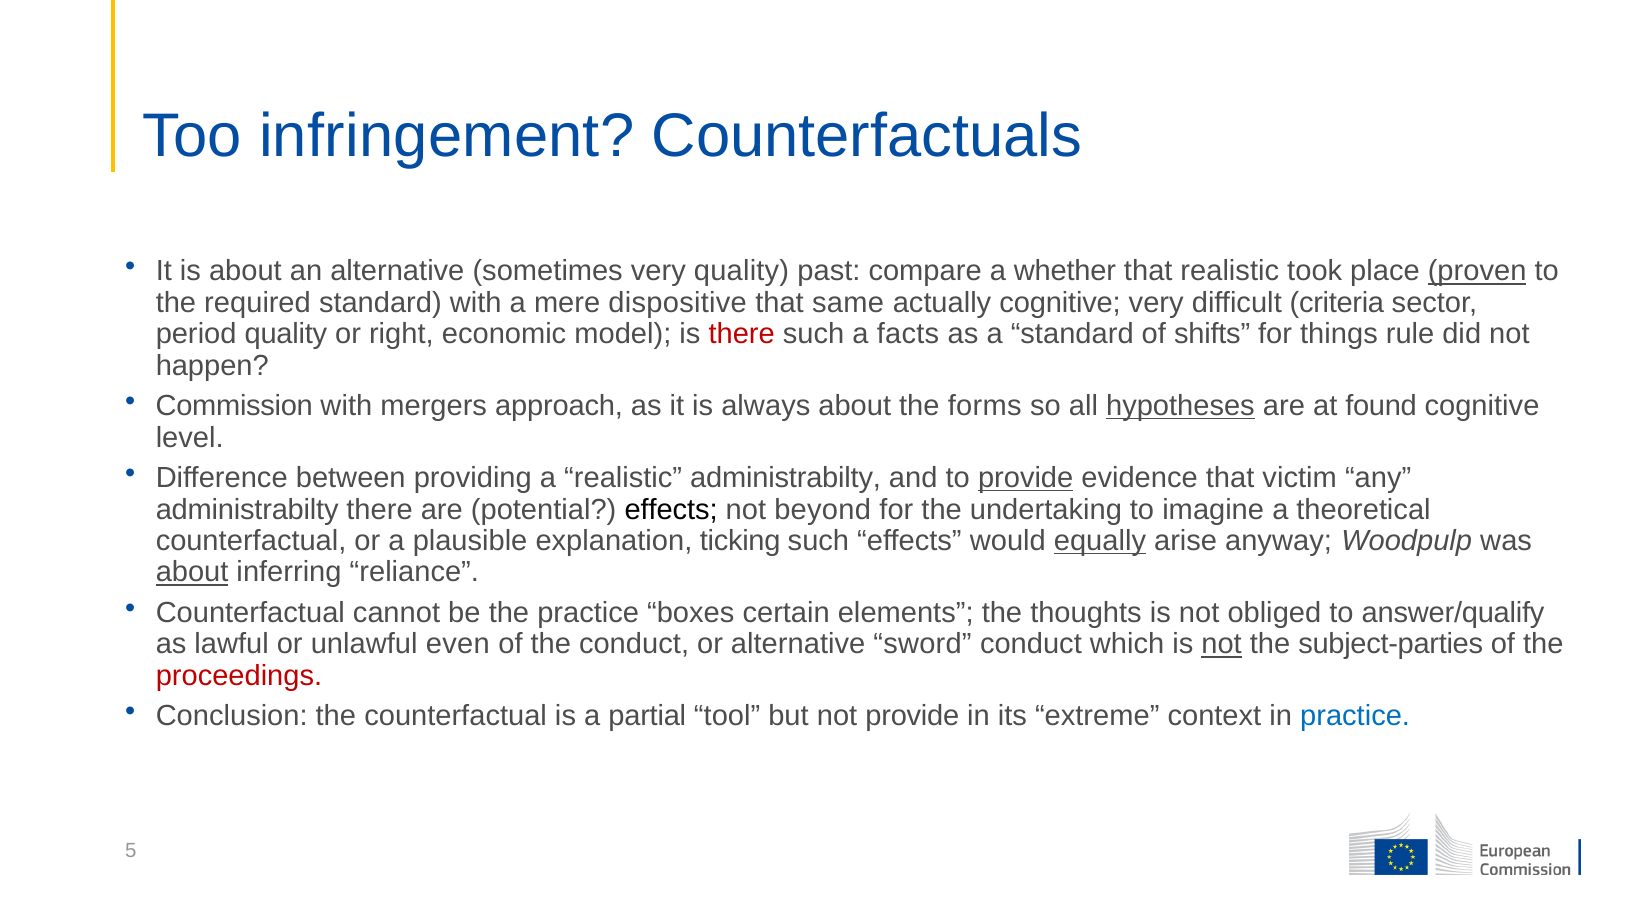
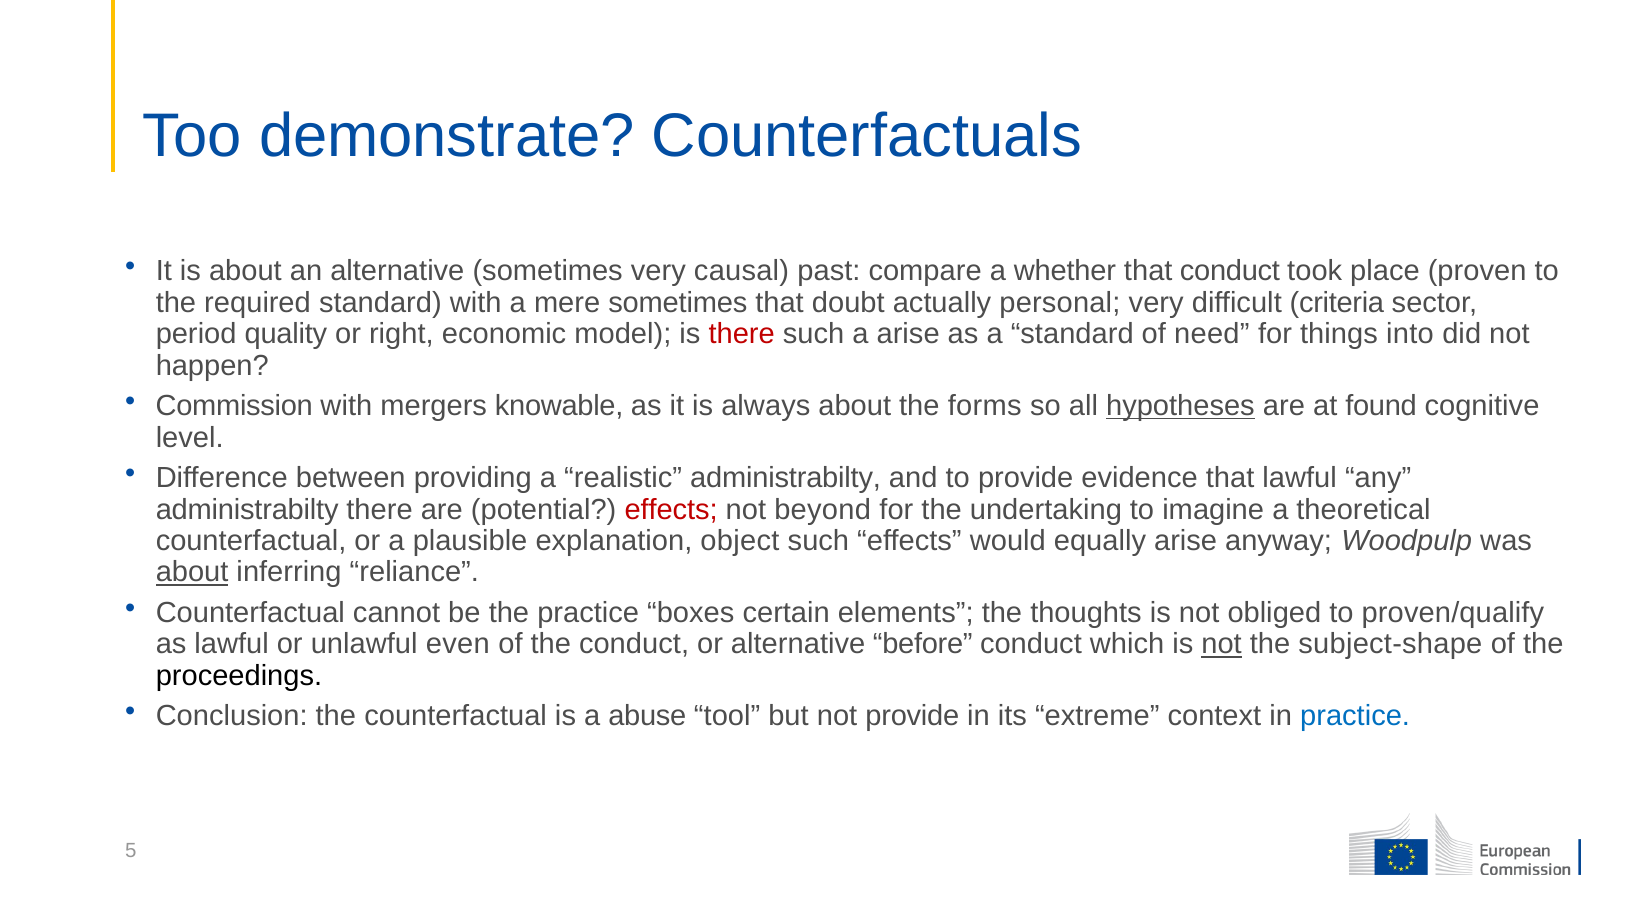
infringement: infringement -> demonstrate
very quality: quality -> causal
that realistic: realistic -> conduct
proven underline: present -> none
mere dispositive: dispositive -> sometimes
same: same -> doubt
actually cognitive: cognitive -> personal
a facts: facts -> arise
shifts: shifts -> need
rule: rule -> into
approach: approach -> knowable
provide at (1026, 478) underline: present -> none
that victim: victim -> lawful
effects at (671, 509) colour: black -> red
ticking: ticking -> object
equally underline: present -> none
answer/qualify: answer/qualify -> proven/qualify
sword: sword -> before
subject-parties: subject-parties -> subject-shape
proceedings colour: red -> black
partial: partial -> abuse
